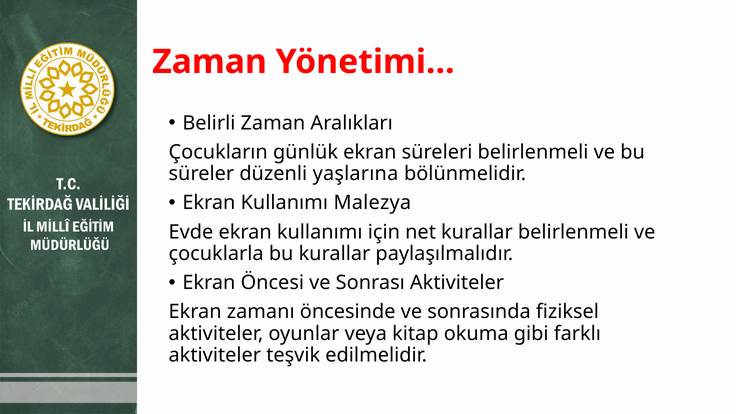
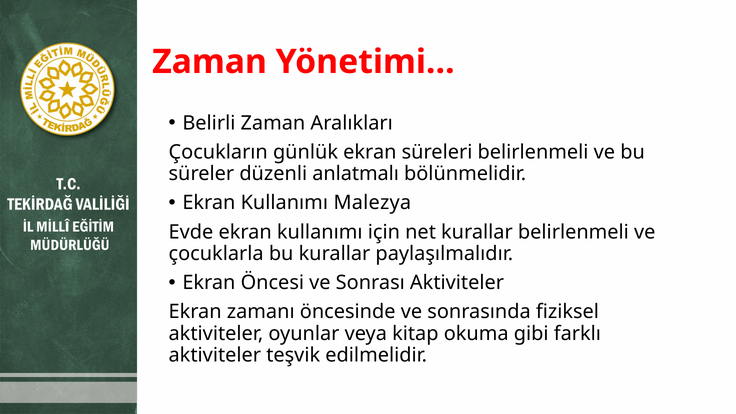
yaşlarına: yaşlarına -> anlatmalı
